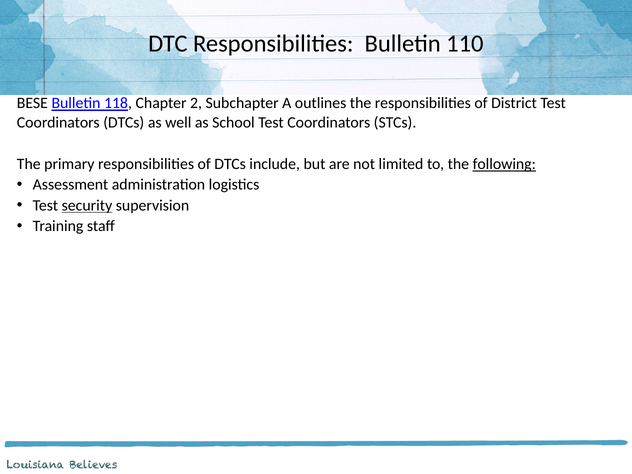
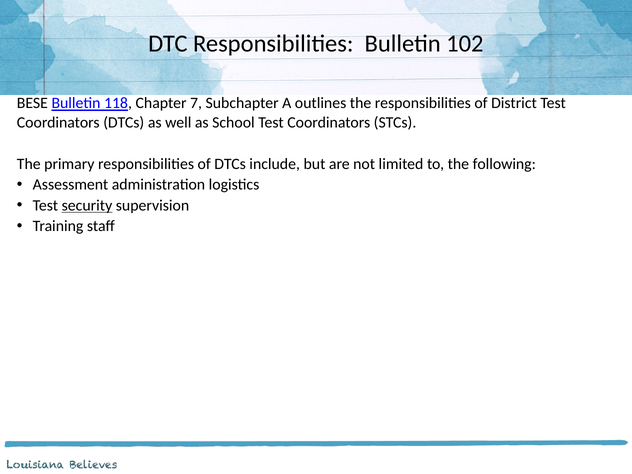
110: 110 -> 102
2: 2 -> 7
following underline: present -> none
